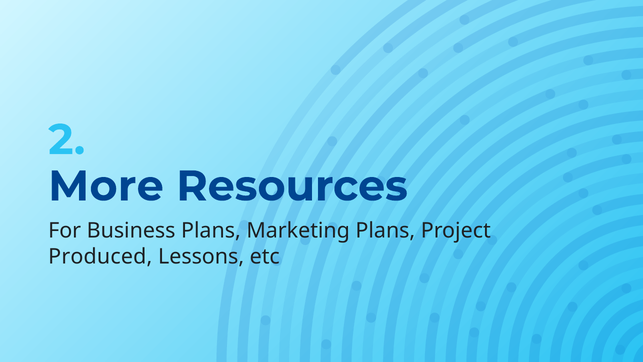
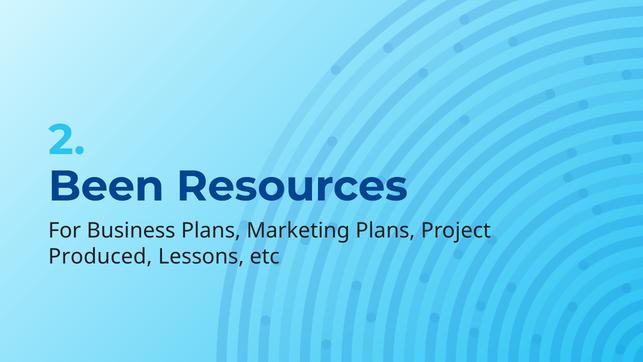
More: More -> Been
